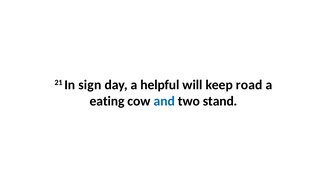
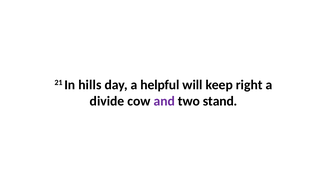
sign: sign -> hills
road: road -> right
eating: eating -> divide
and colour: blue -> purple
